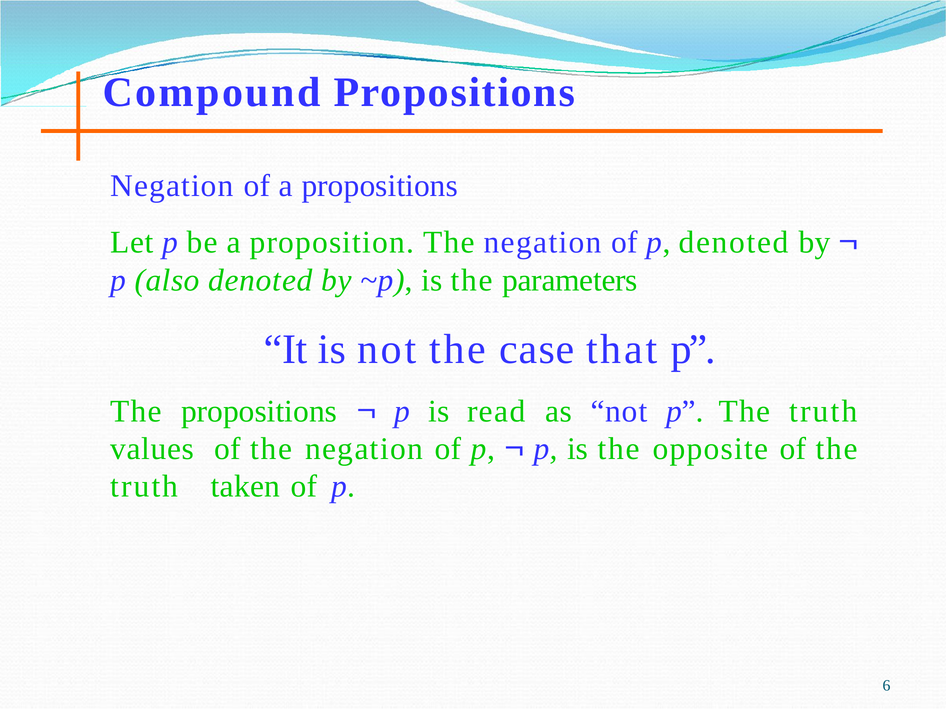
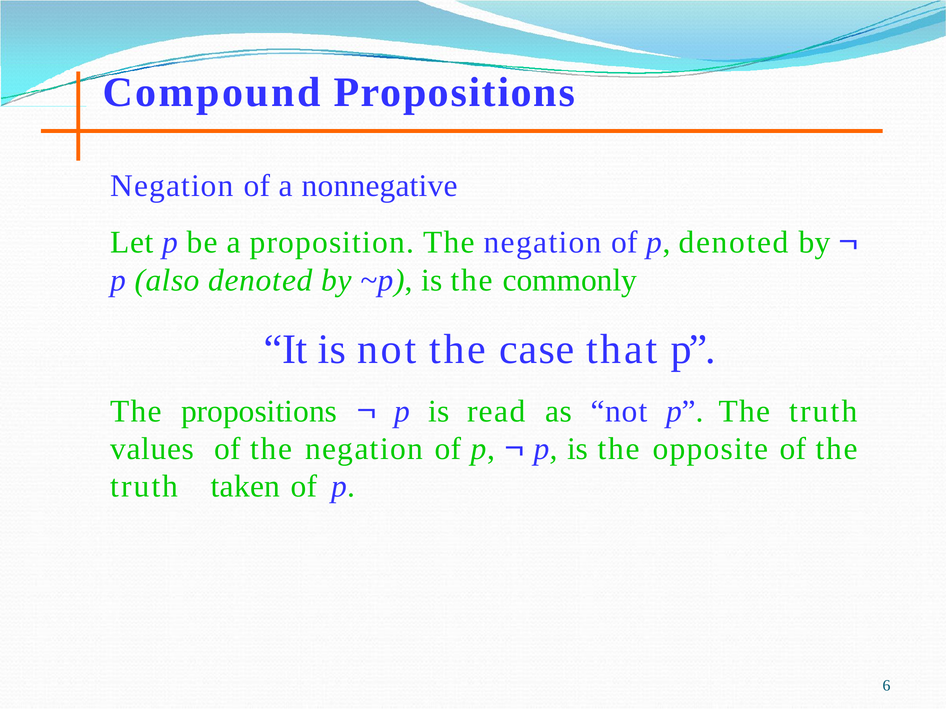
a propositions: propositions -> nonnegative
parameters: parameters -> commonly
